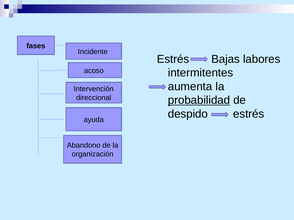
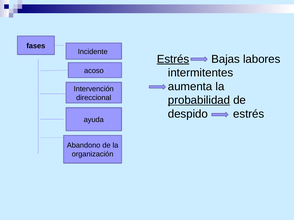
Estrés at (173, 59) underline: none -> present
